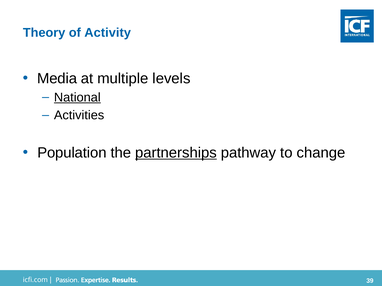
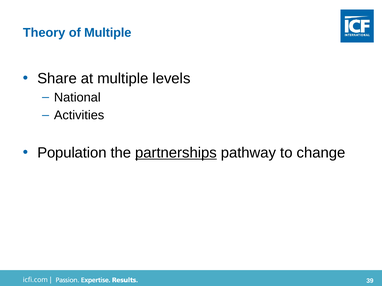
of Activity: Activity -> Multiple
Media: Media -> Share
National underline: present -> none
